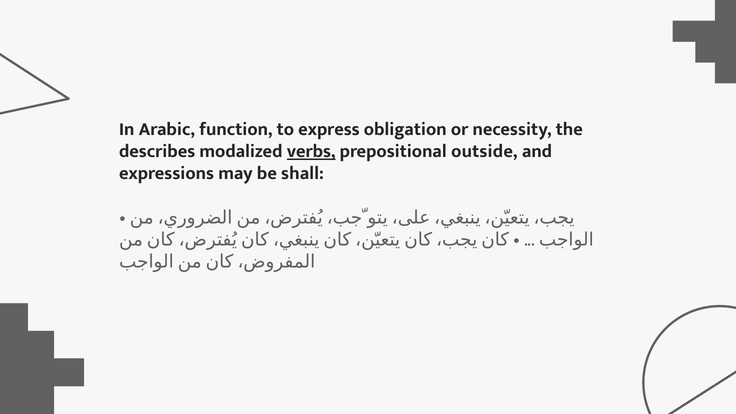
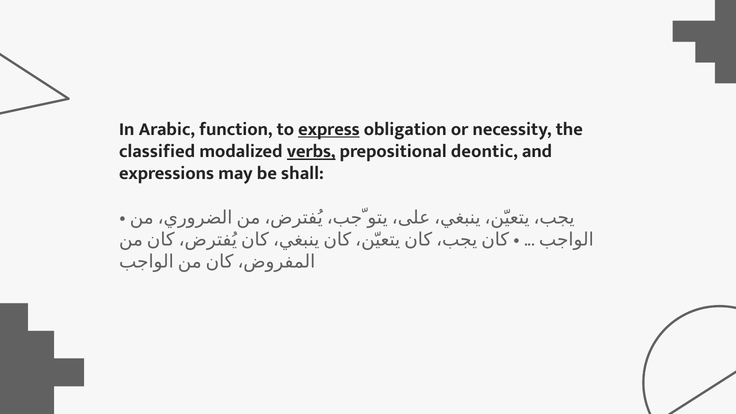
express underline: none -> present
describes: describes -> classified
outside: outside -> deontic
